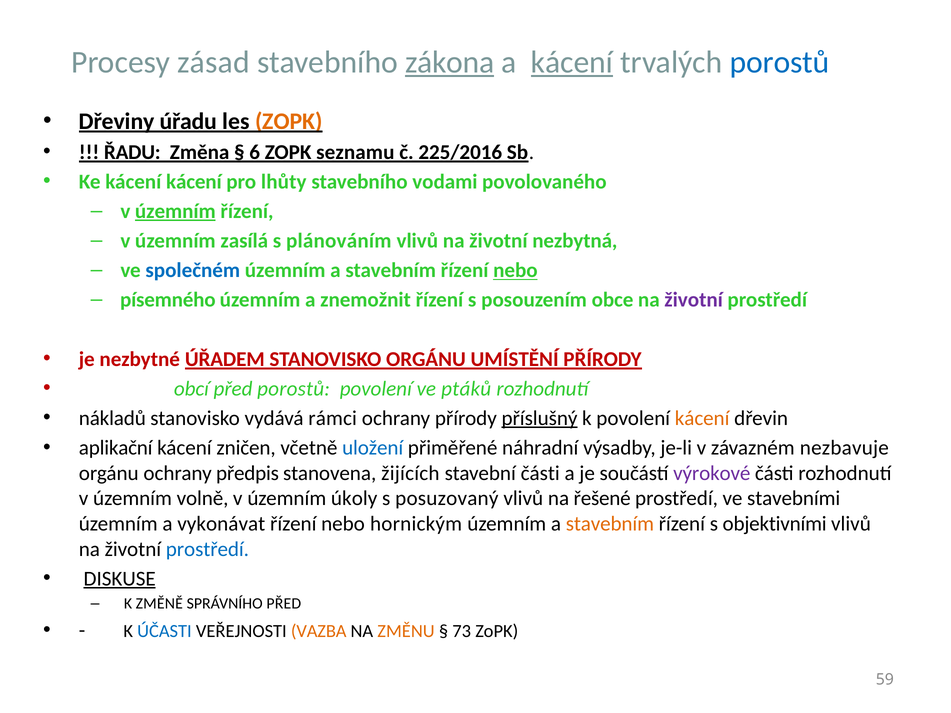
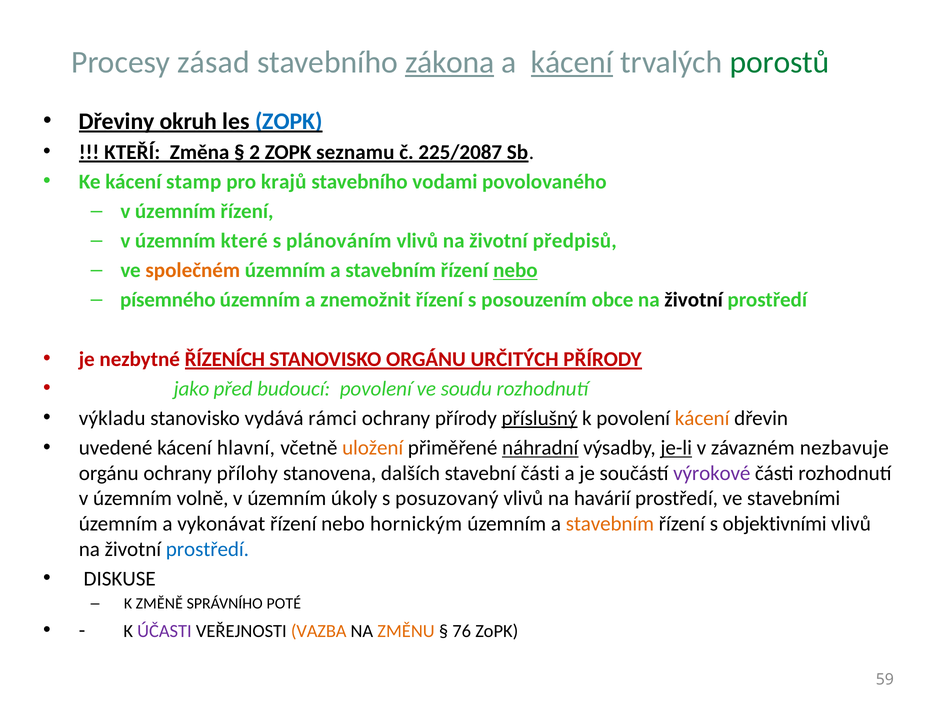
porostů at (780, 62) colour: blue -> green
úřadu: úřadu -> okruh
ZOPK at (289, 121) colour: orange -> blue
ŘADU: ŘADU -> KTEŘÍ
6: 6 -> 2
225/2016: 225/2016 -> 225/2087
kácení kácení: kácení -> stamp
lhůty: lhůty -> krajů
územním at (175, 211) underline: present -> none
zasílá: zasílá -> které
nezbytná: nezbytná -> předpisů
společném colour: blue -> orange
životní at (694, 300) colour: purple -> black
ÚŘADEM: ÚŘADEM -> ŘÍZENÍCH
UMÍSTĚNÍ: UMÍSTĚNÍ -> URČITÝCH
obcí: obcí -> jako
před porostů: porostů -> budoucí
ptáků: ptáků -> soudu
nákladů: nákladů -> výkladu
aplikační: aplikační -> uvedené
zničen: zničen -> hlavní
uložení colour: blue -> orange
náhradní underline: none -> present
je-li underline: none -> present
předpis: předpis -> přílohy
žijících: žijících -> dalších
řešené: řešené -> havárií
DISKUSE underline: present -> none
SPRÁVNÍHO PŘED: PŘED -> POTÉ
ÚČASTI colour: blue -> purple
73: 73 -> 76
